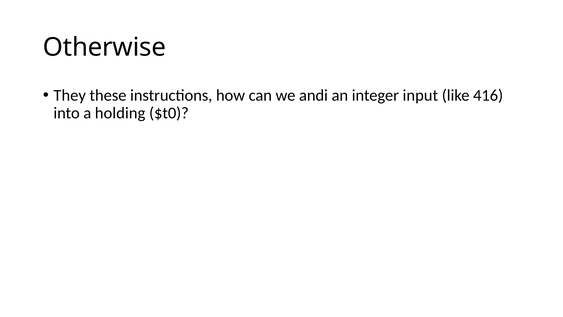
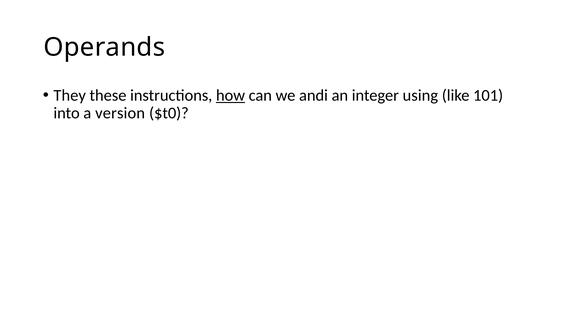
Otherwise: Otherwise -> Operands
how underline: none -> present
input: input -> using
416: 416 -> 101
holding: holding -> version
